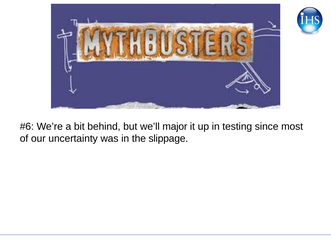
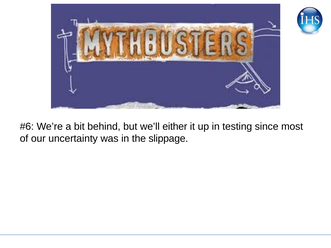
major: major -> either
